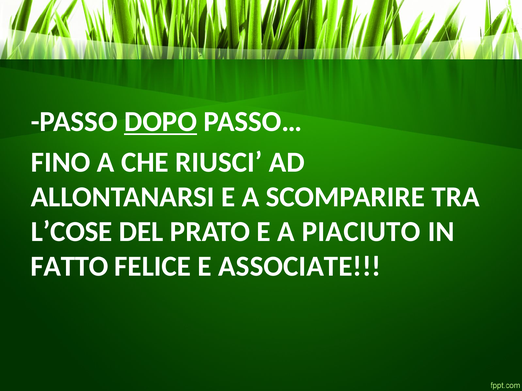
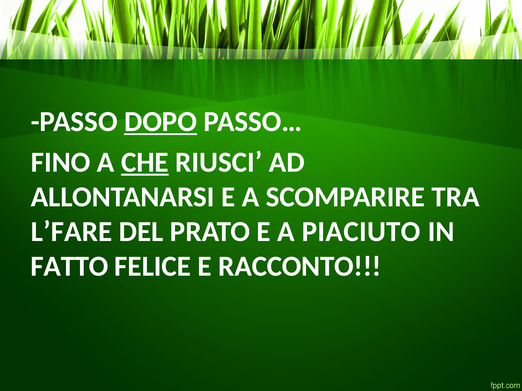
CHE underline: none -> present
L’COSE: L’COSE -> L’FARE
ASSOCIATE: ASSOCIATE -> RACCONTO
